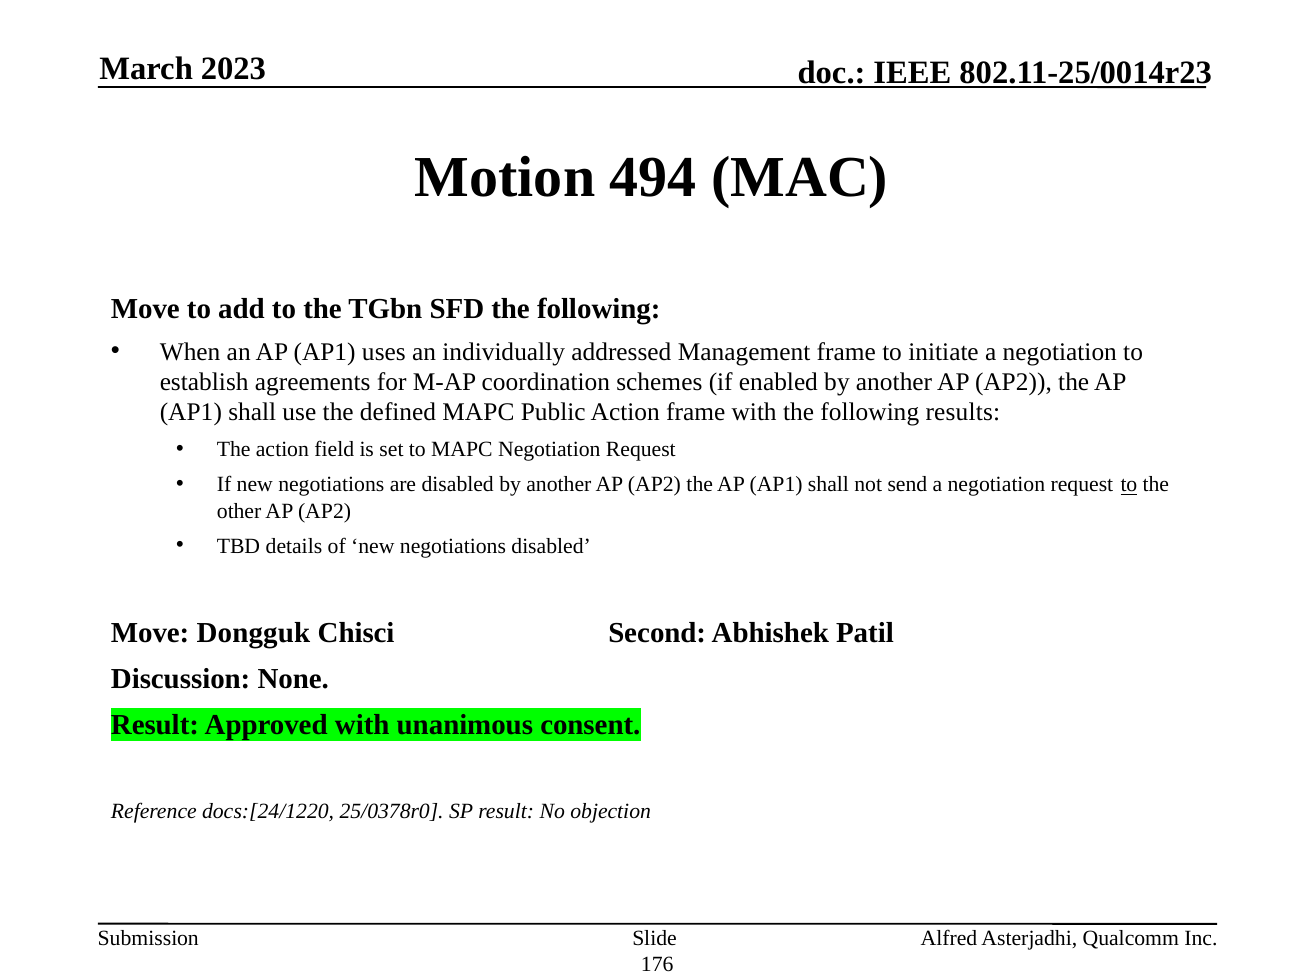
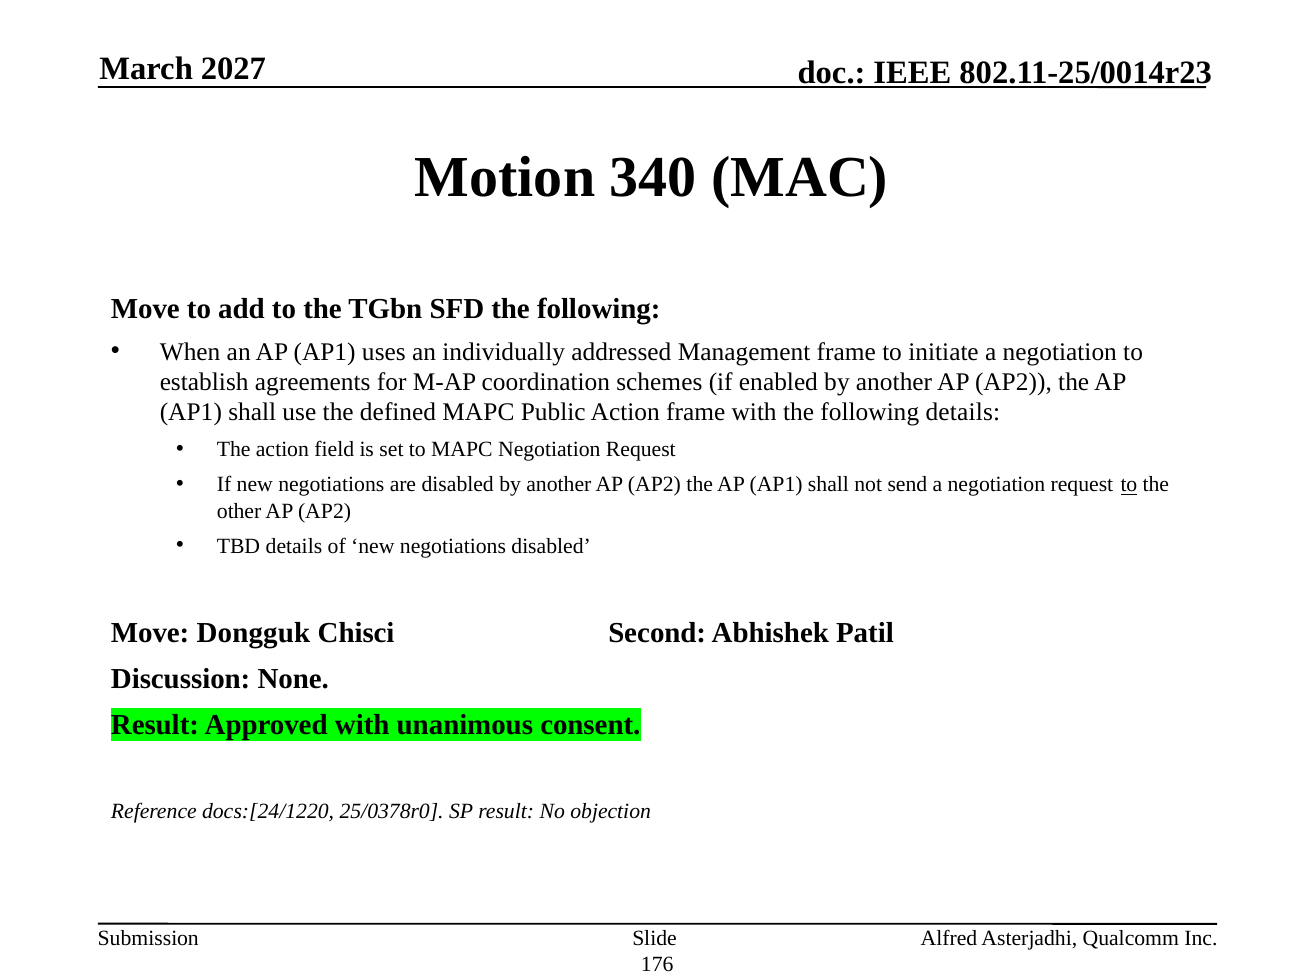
2023: 2023 -> 2027
494: 494 -> 340
following results: results -> details
